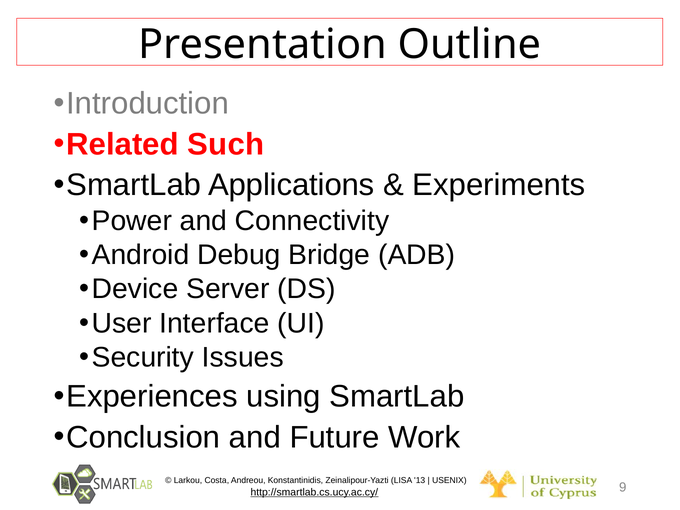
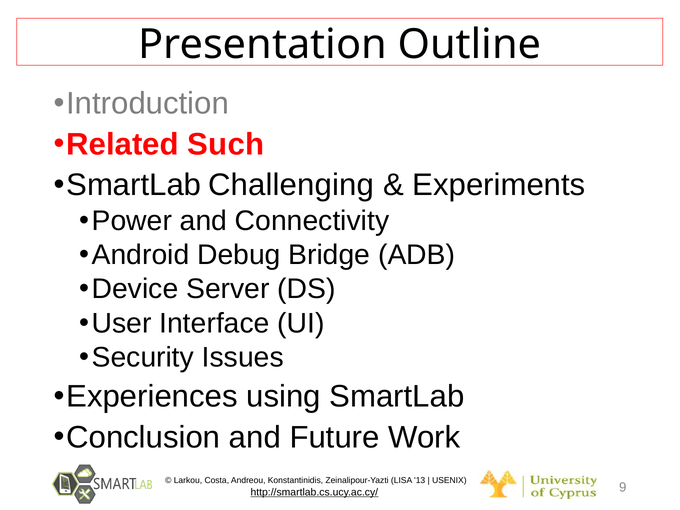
Applications: Applications -> Challenging
